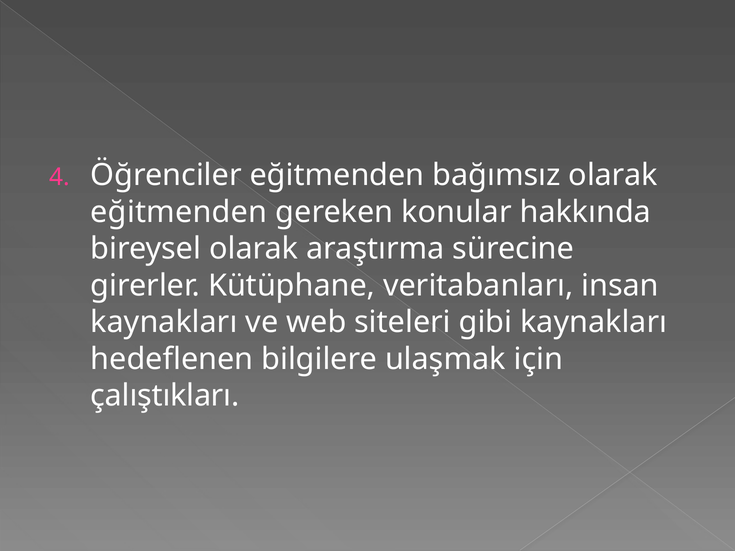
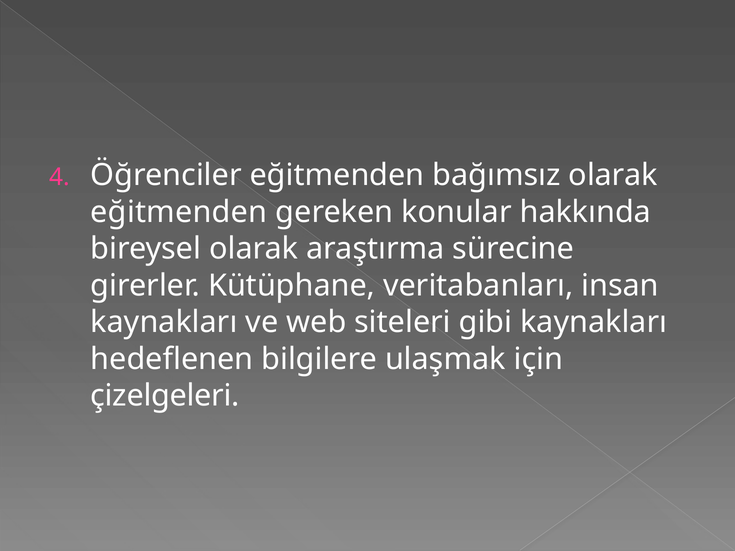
çalıştıkları: çalıştıkları -> çizelgeleri
